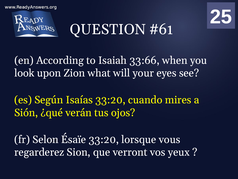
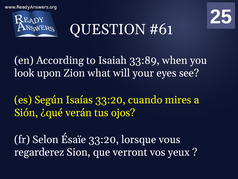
33:66: 33:66 -> 33:89
